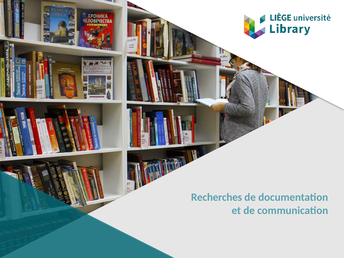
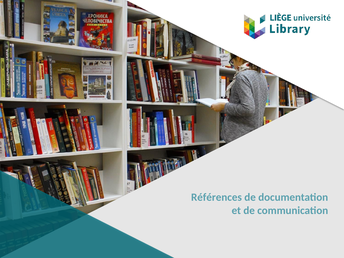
Recherches: Recherches -> Références
